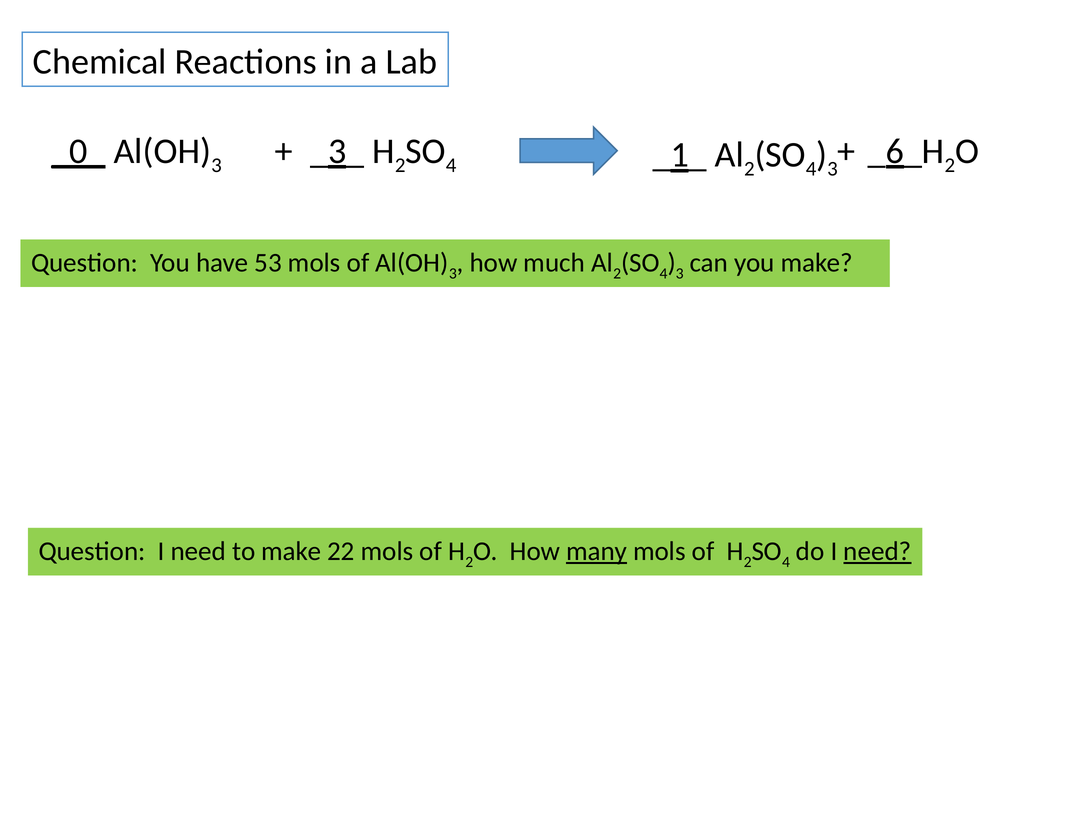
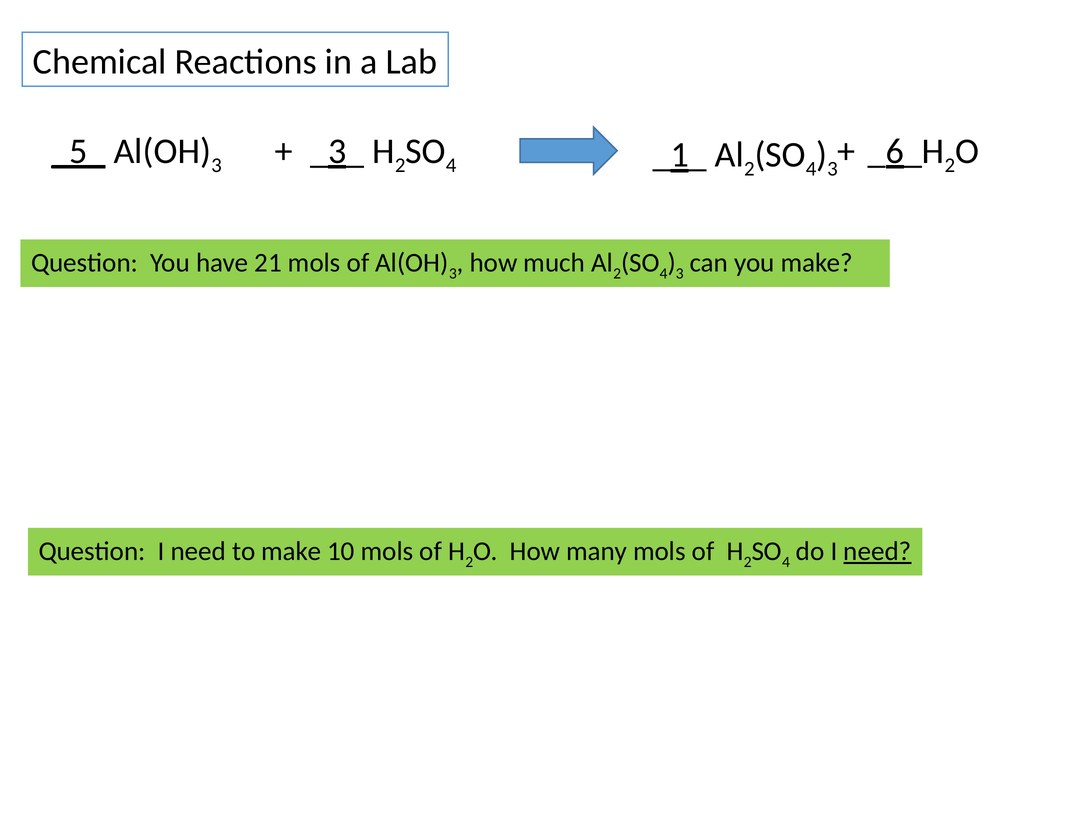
_0_: _0_ -> _5_
53: 53 -> 21
22: 22 -> 10
many underline: present -> none
